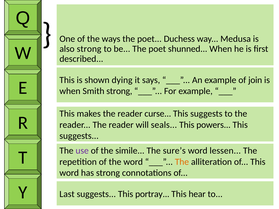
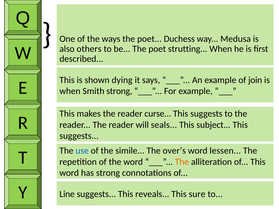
also strong: strong -> others
shunned: shunned -> strutting
powers: powers -> subject
use colour: purple -> blue
sure’s: sure’s -> over’s
Last: Last -> Line
portray: portray -> reveals
hear: hear -> sure
